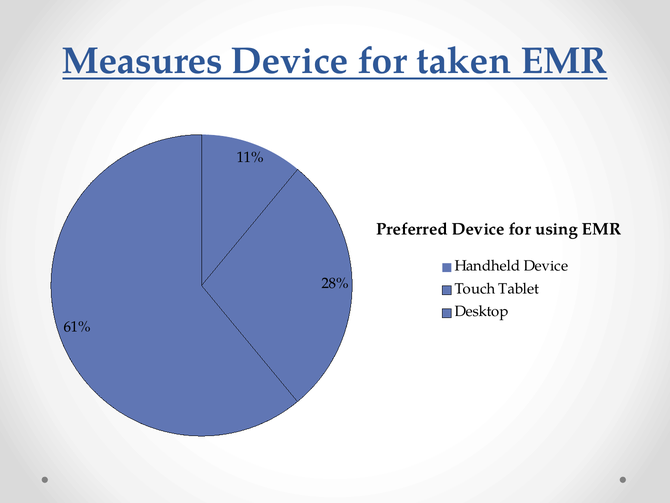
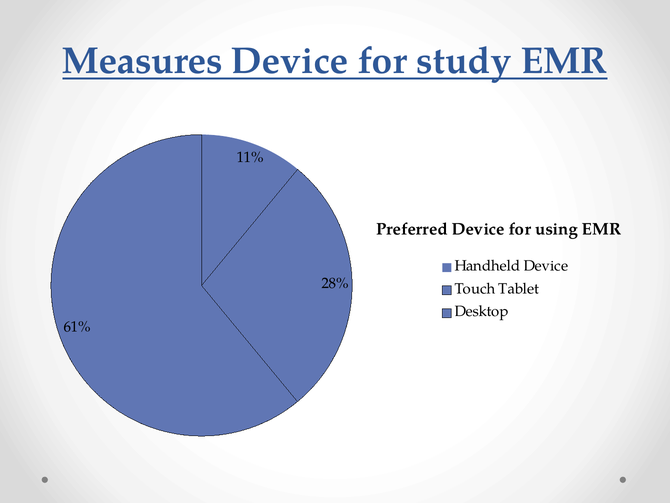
taken: taken -> study
